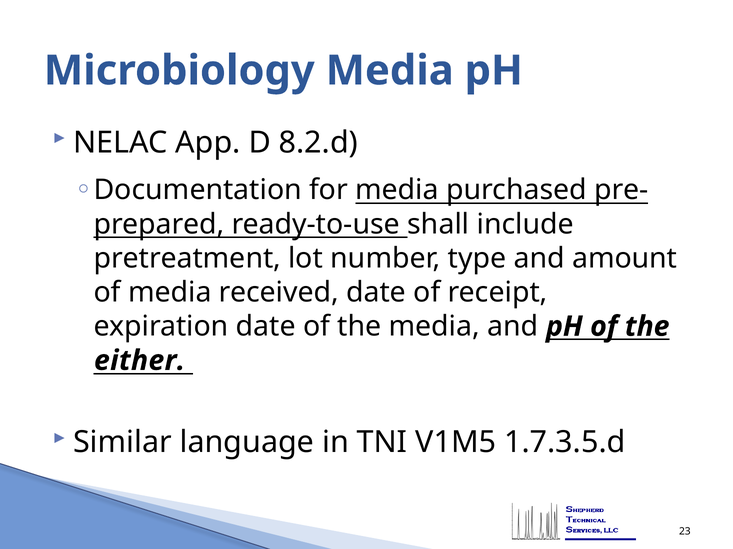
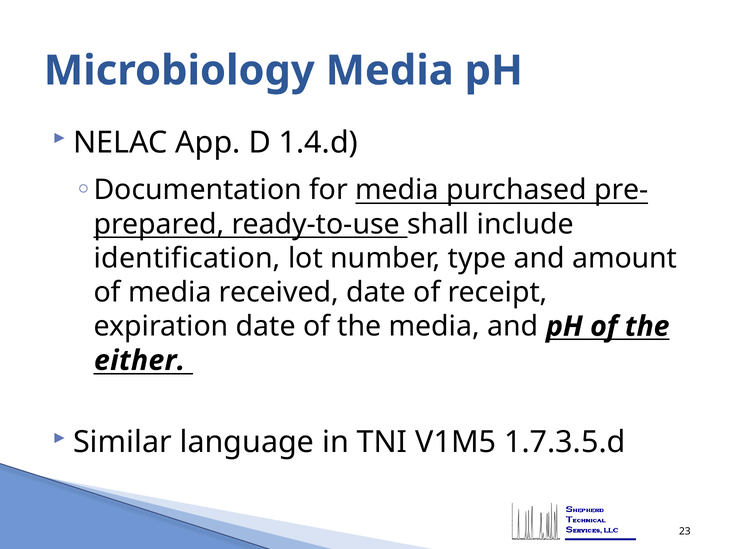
8.2.d: 8.2.d -> 1.4.d
pretreatment: pretreatment -> identification
